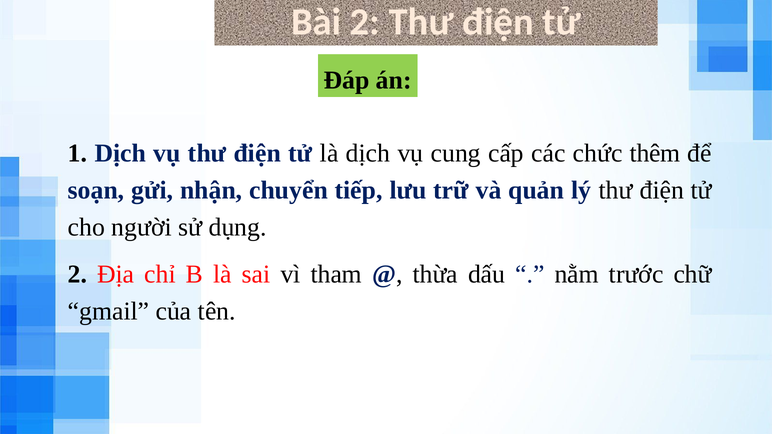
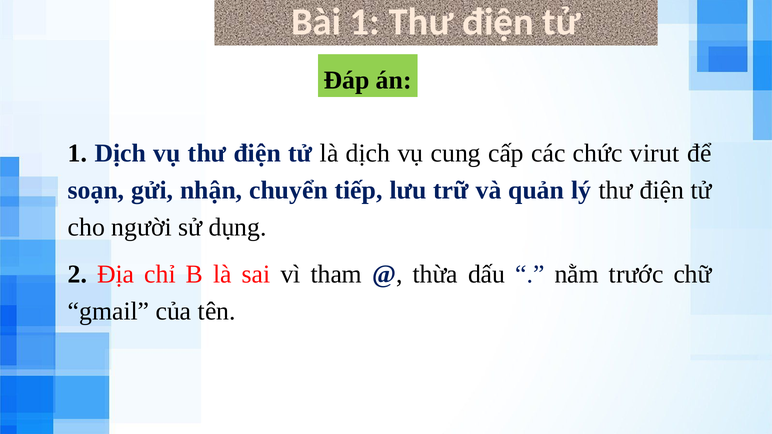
Bài 2: 2 -> 1
thêm: thêm -> virut
